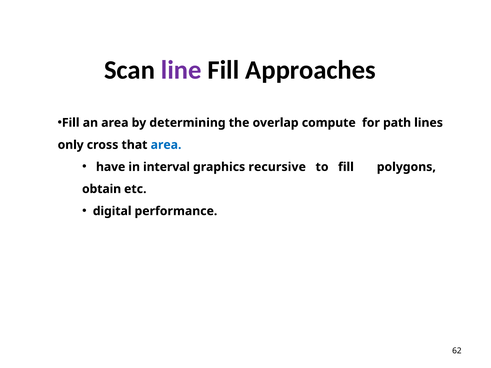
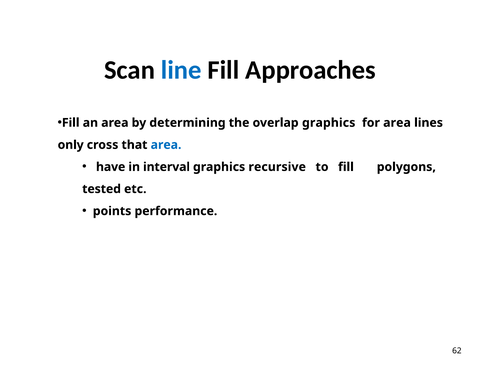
line colour: purple -> blue
overlap compute: compute -> graphics
for path: path -> area
obtain: obtain -> tested
digital: digital -> points
